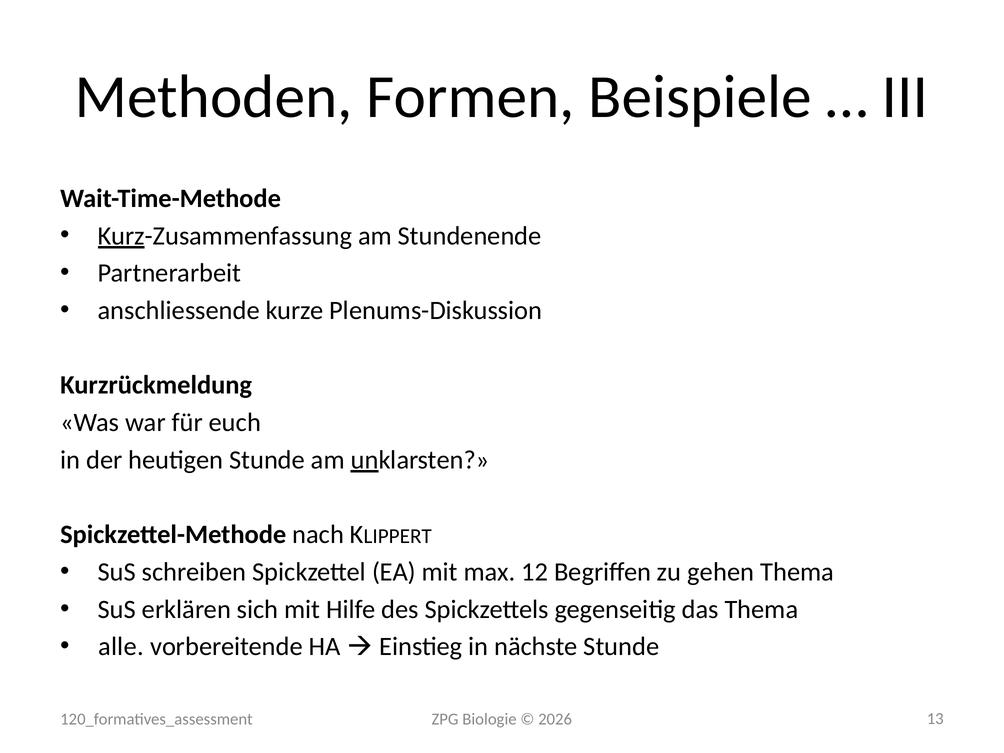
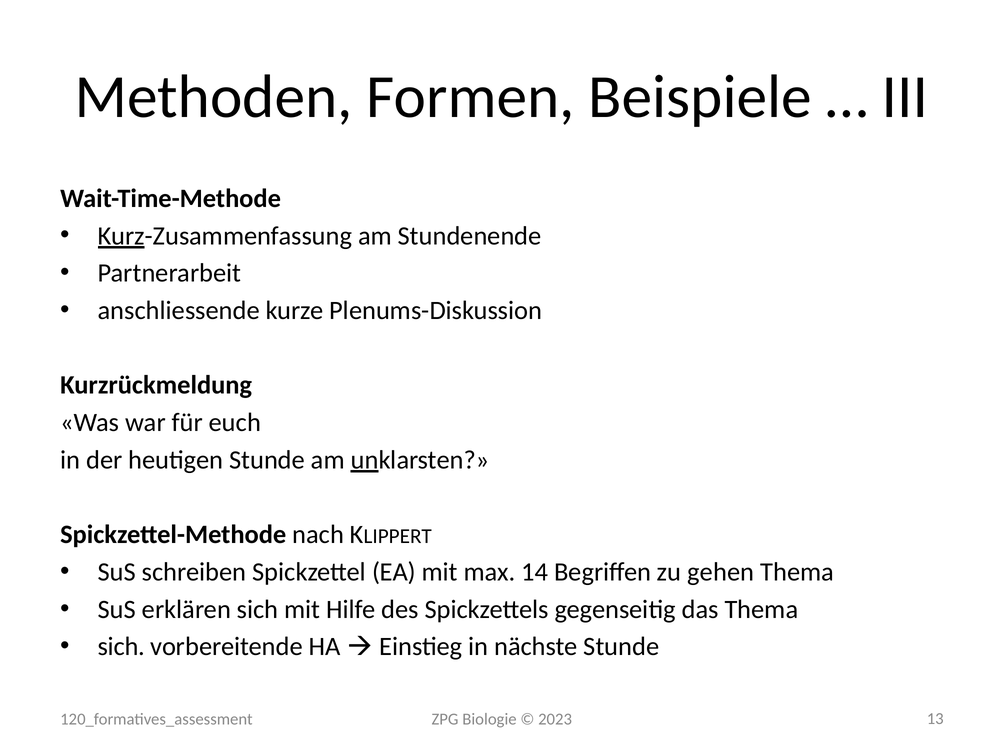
12: 12 -> 14
alle at (121, 647): alle -> sich
2026: 2026 -> 2023
